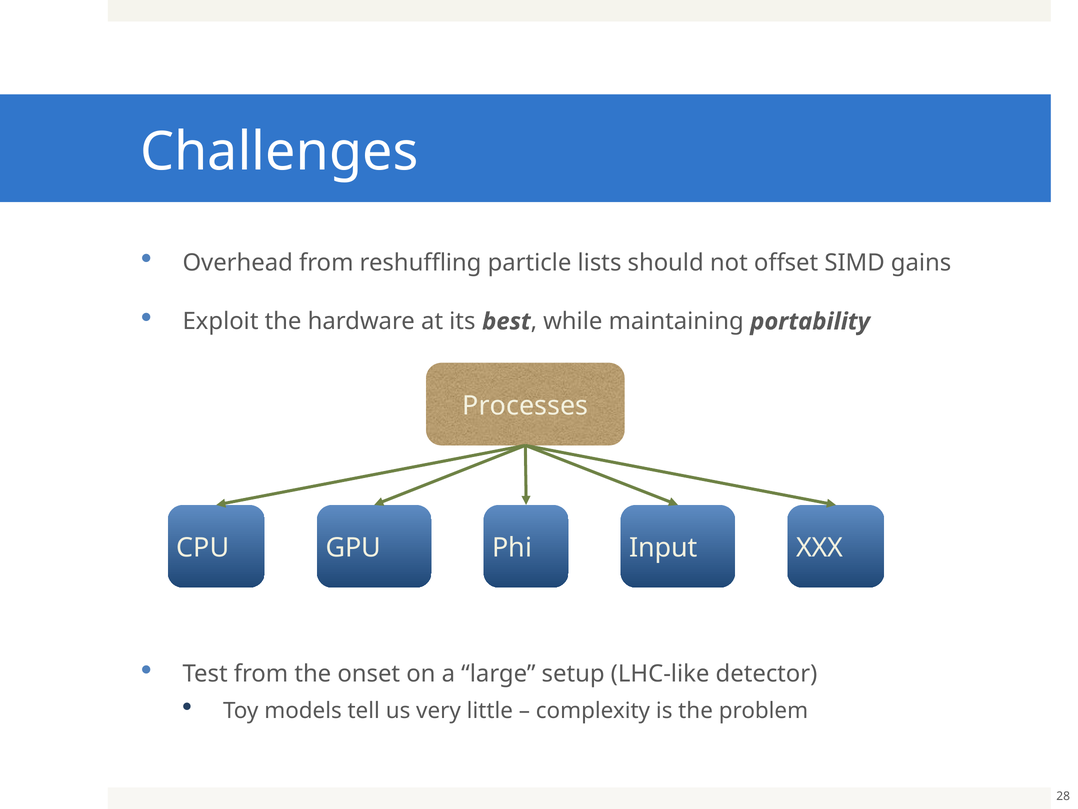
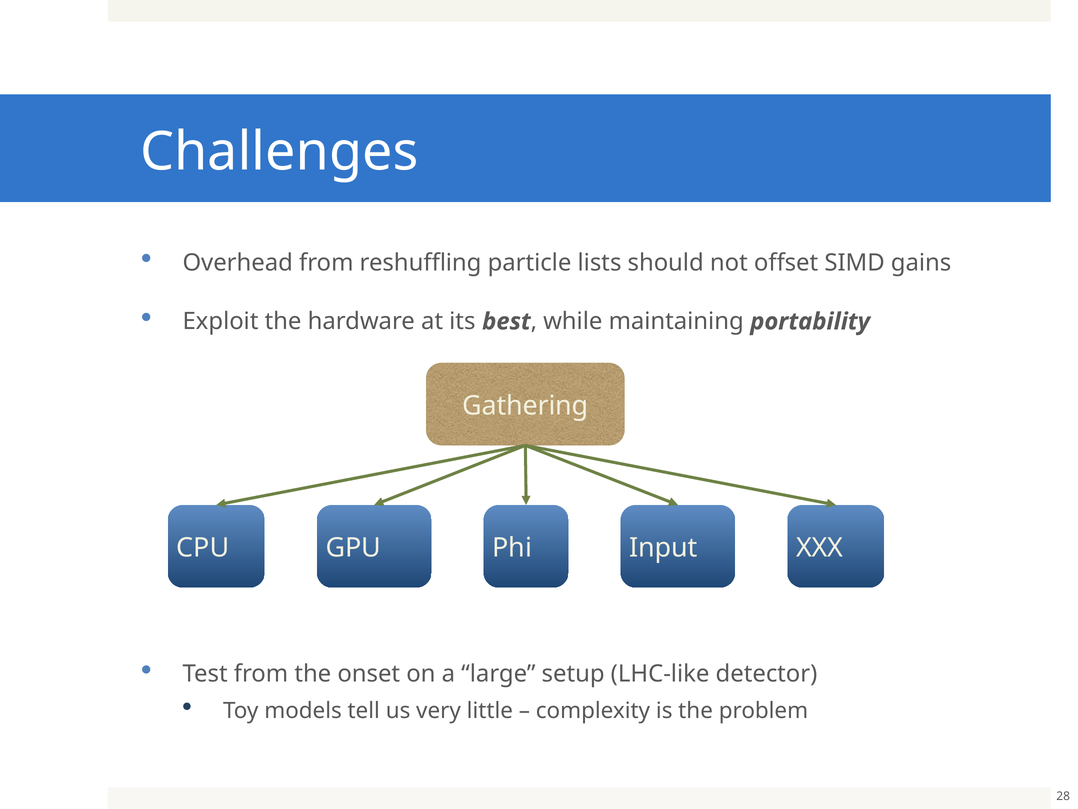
Processes: Processes -> Gathering
